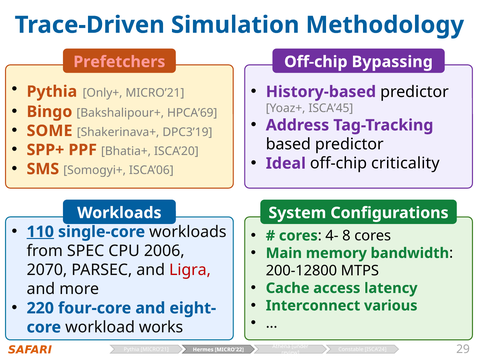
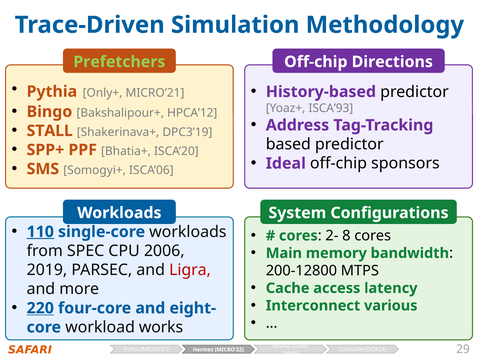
Prefetchers colour: pink -> light green
Bypassing: Bypassing -> Directions
HPCA’69: HPCA’69 -> HPCA’12
ISCA’45: ISCA’45 -> ISCA’93
SOME: SOME -> STALL
criticality: criticality -> sponsors
4-: 4- -> 2-
2070: 2070 -> 2019
220 underline: none -> present
